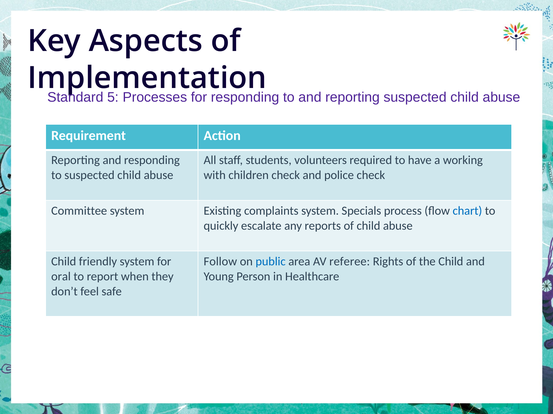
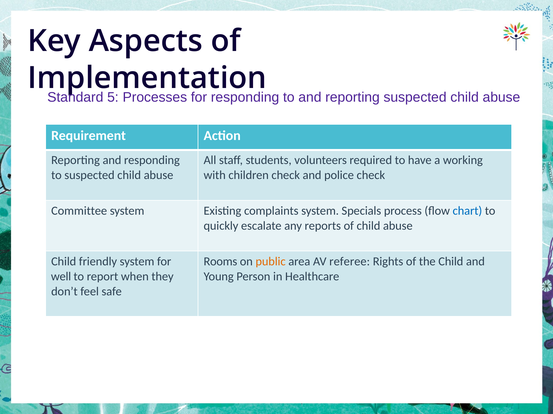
Follow: Follow -> Rooms
public colour: blue -> orange
oral: oral -> well
